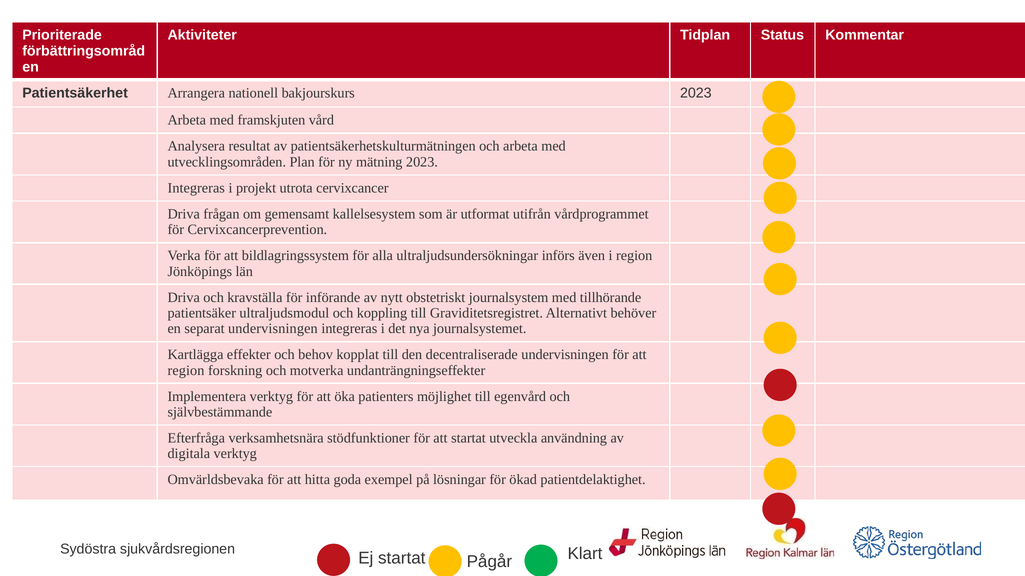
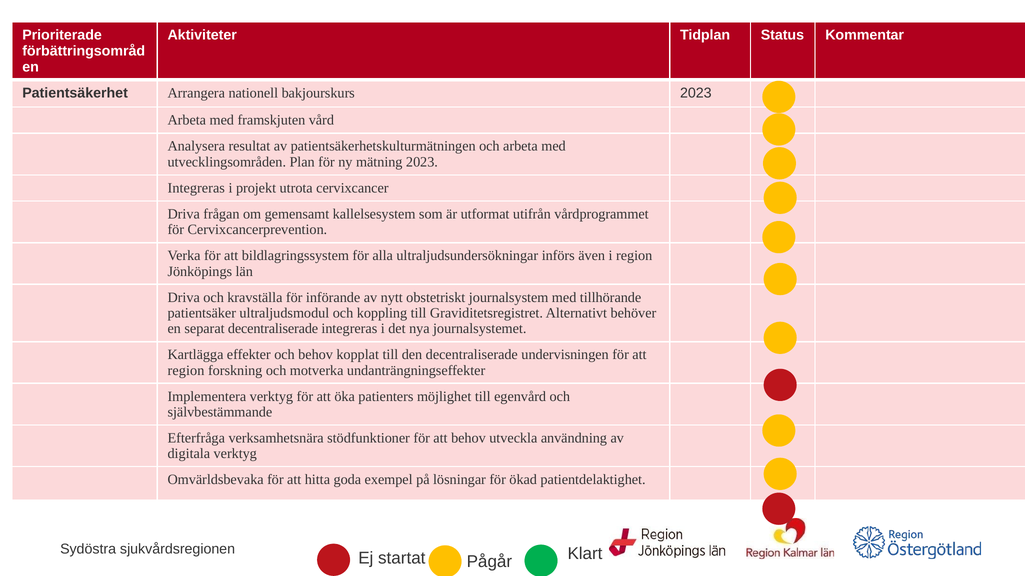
separat undervisningen: undervisningen -> decentraliserade
att startat: startat -> behov
